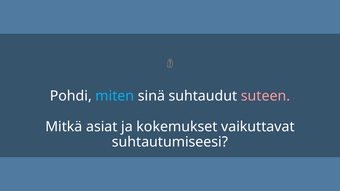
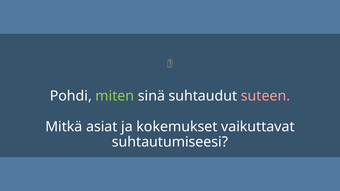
miten colour: light blue -> light green
